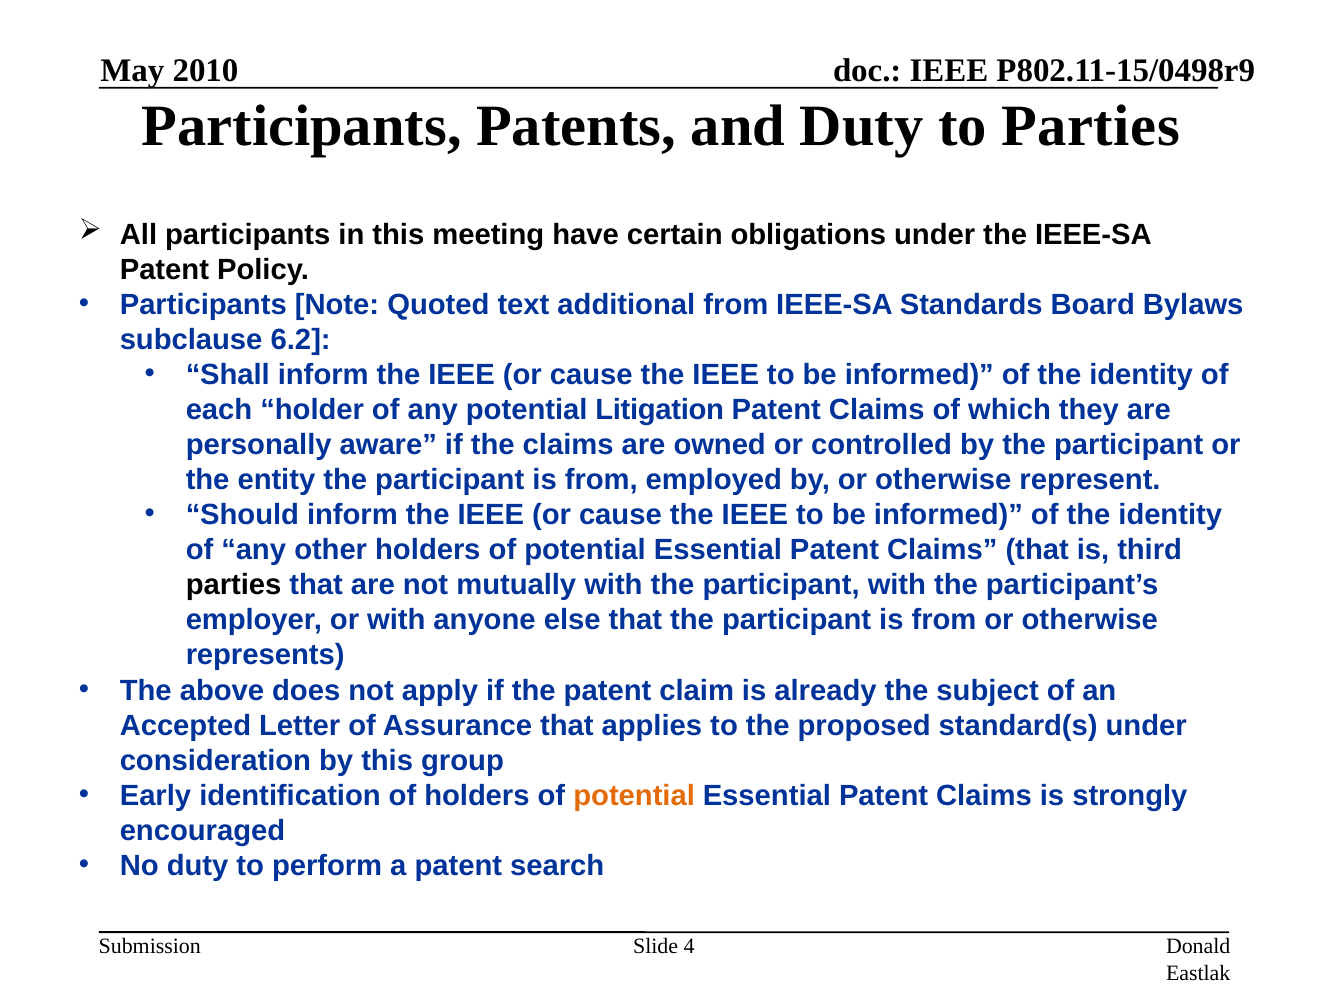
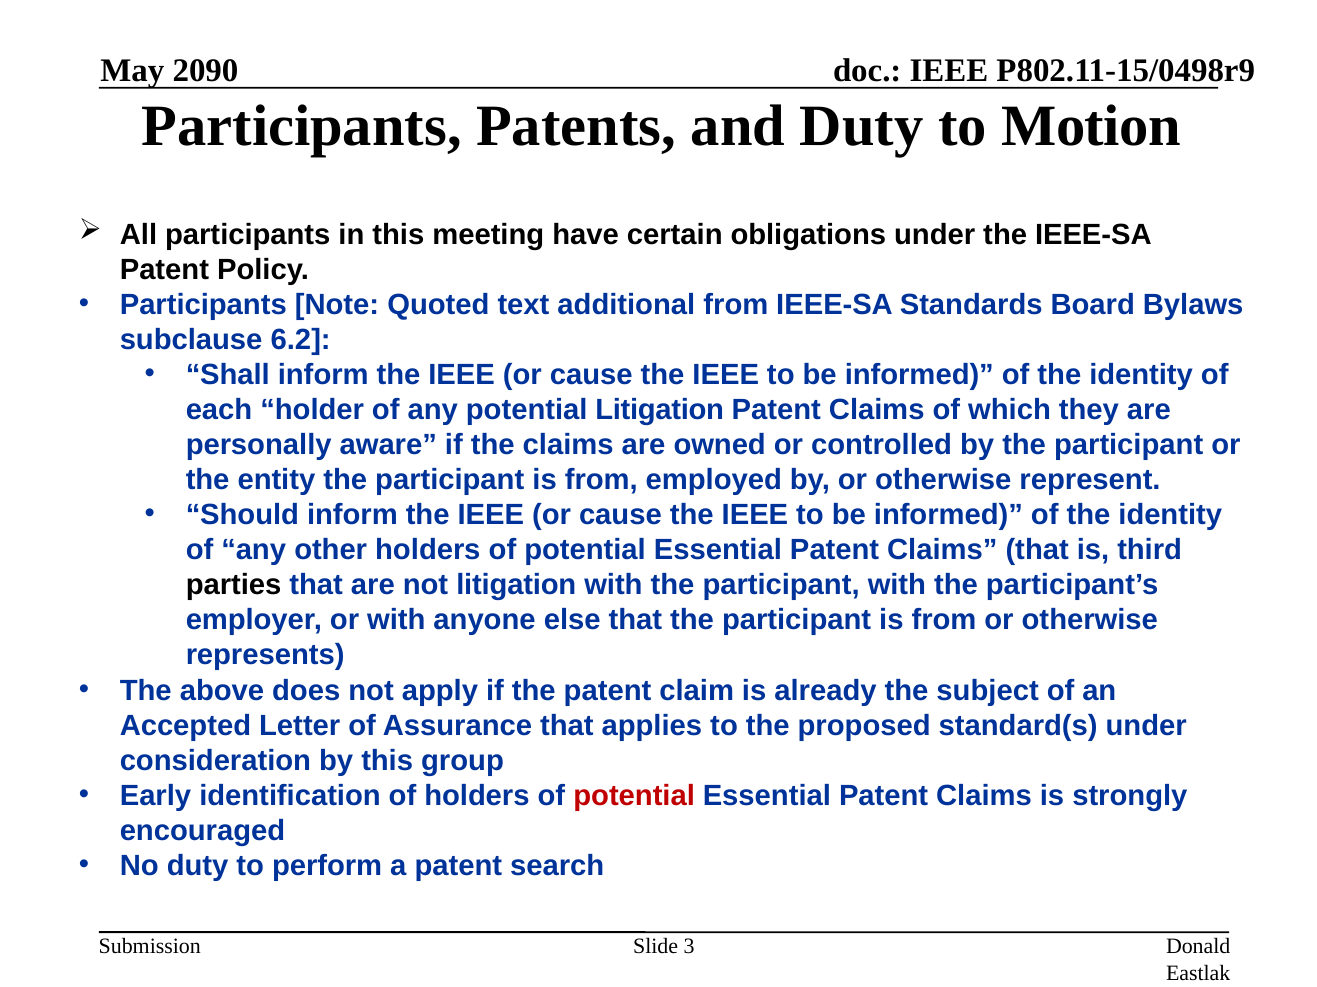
2010: 2010 -> 2090
to Parties: Parties -> Motion
not mutually: mutually -> litigation
potential at (634, 796) colour: orange -> red
4: 4 -> 3
